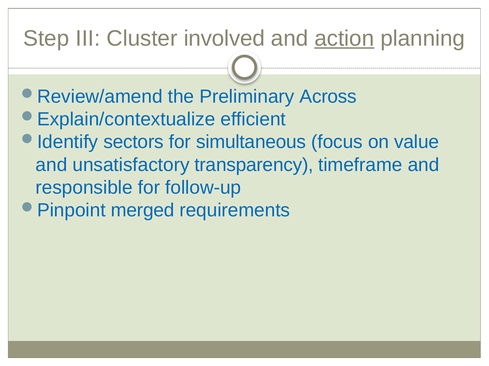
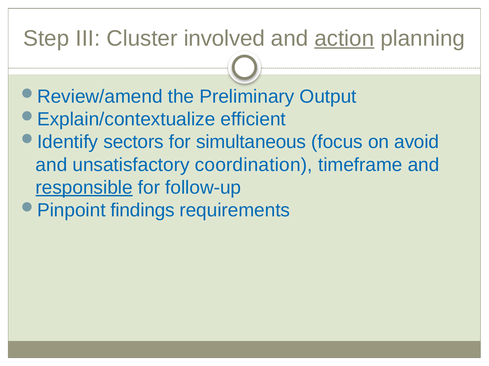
Across: Across -> Output
value: value -> avoid
transparency: transparency -> coordination
responsible underline: none -> present
merged: merged -> findings
